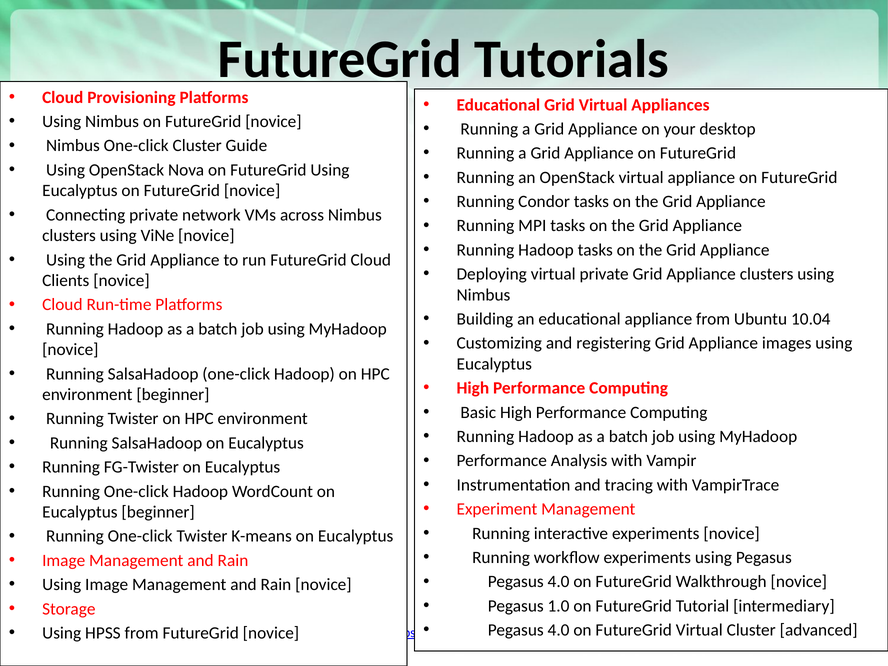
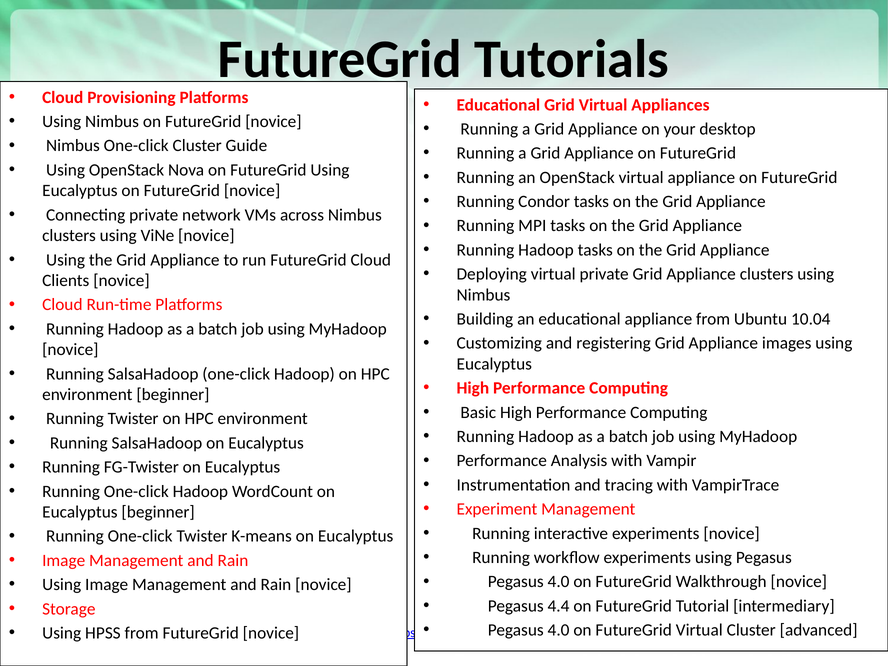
1.0: 1.0 -> 4.4
